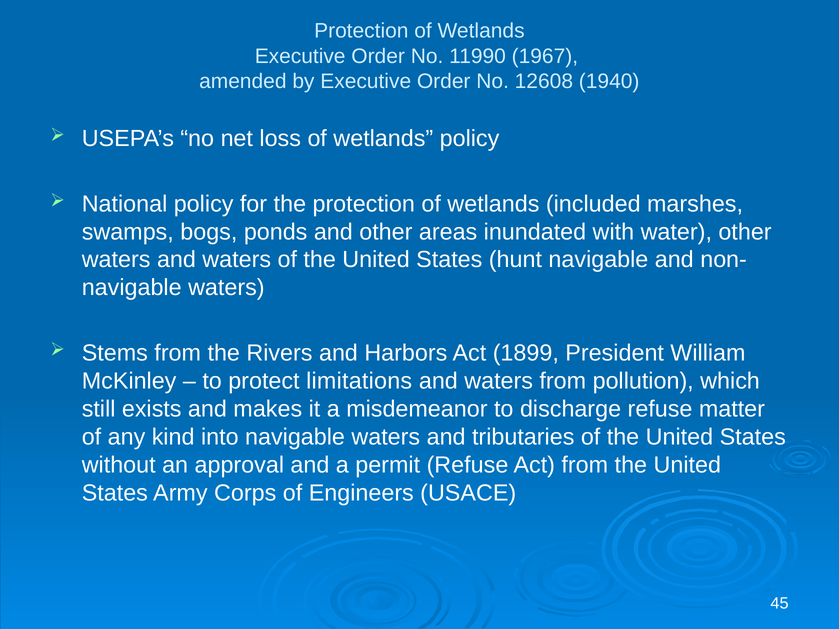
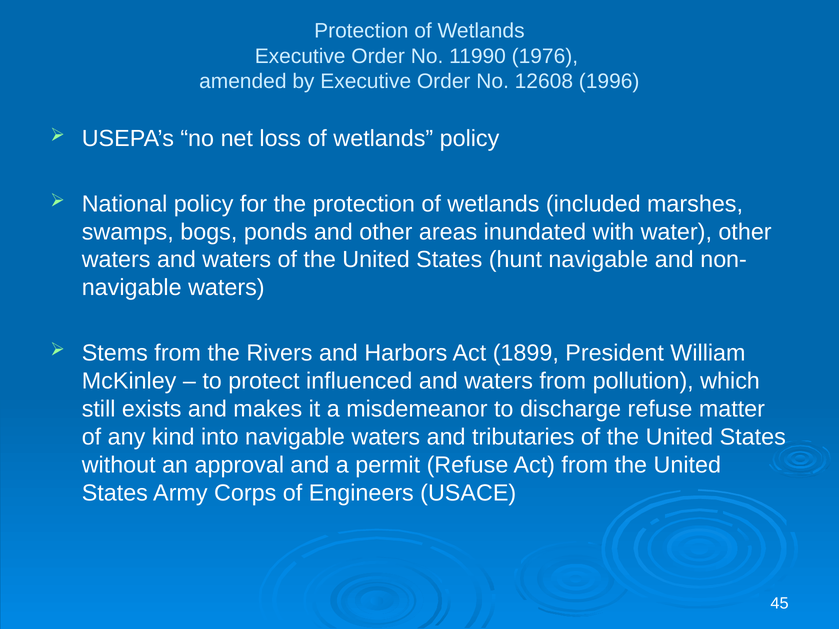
1967: 1967 -> 1976
1940: 1940 -> 1996
limitations: limitations -> influenced
